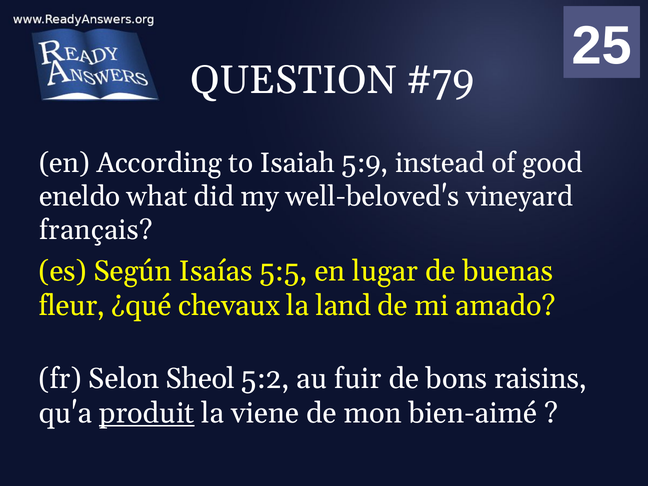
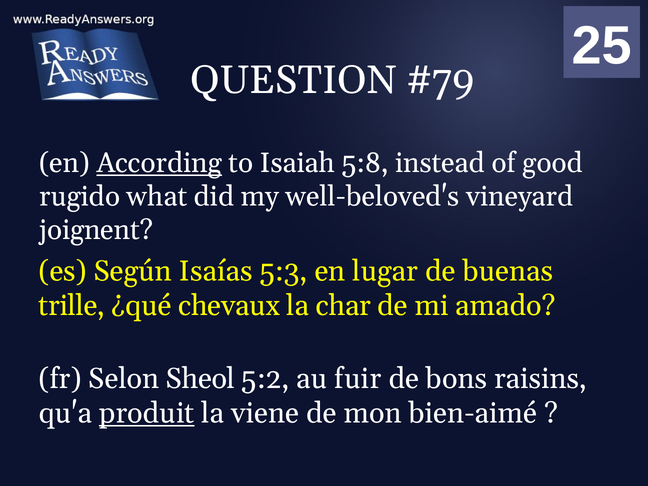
According underline: none -> present
5:9: 5:9 -> 5:8
eneldo: eneldo -> rugido
français: français -> joignent
5:5: 5:5 -> 5:3
fleur: fleur -> trille
land: land -> char
